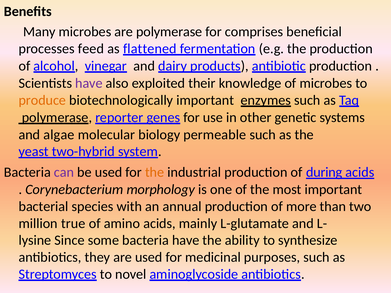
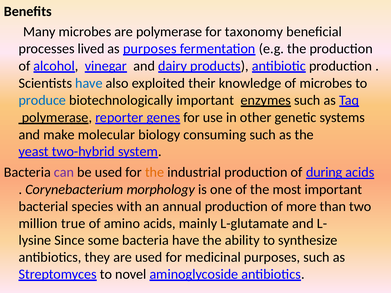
comprises: comprises -> taxonomy
feed: feed -> lived
as flattened: flattened -> purposes
have at (89, 83) colour: purple -> blue
produce colour: orange -> blue
algae: algae -> make
permeable: permeable -> consuming
